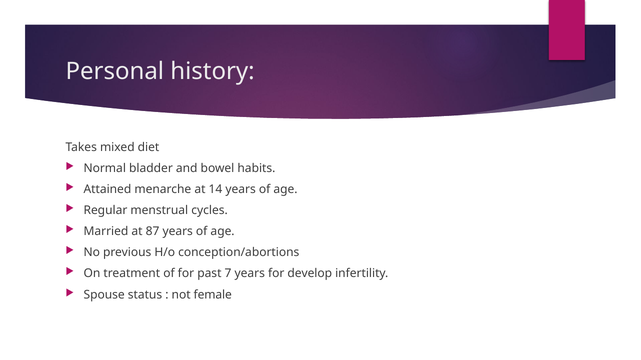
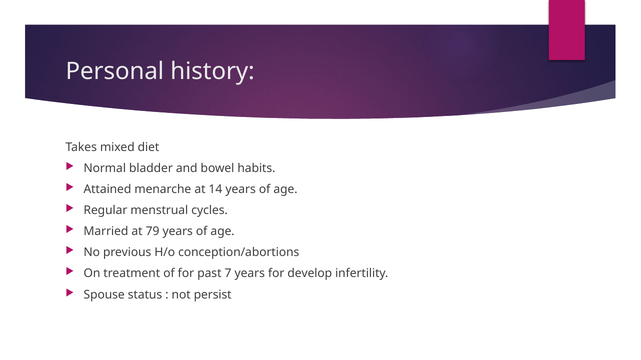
87: 87 -> 79
female: female -> persist
